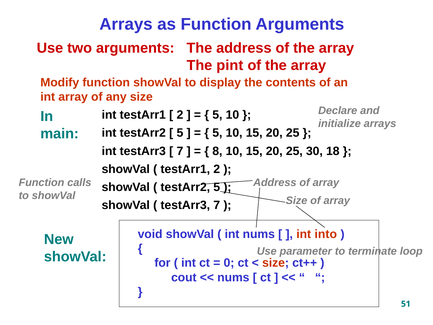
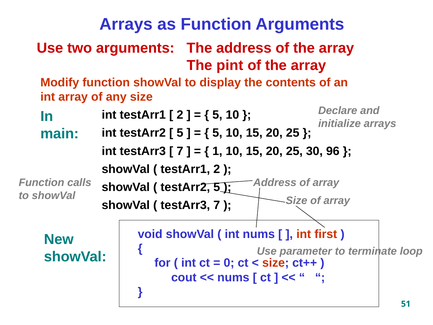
8: 8 -> 1
18: 18 -> 96
into: into -> first
